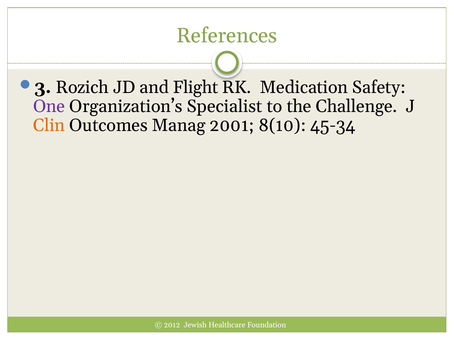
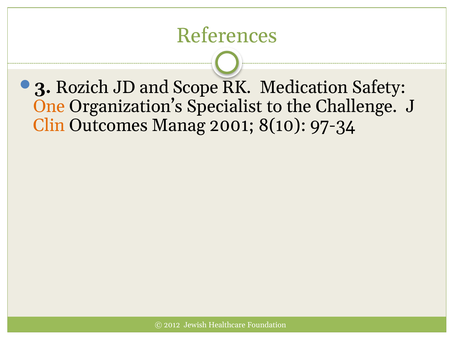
Flight: Flight -> Scope
One colour: purple -> orange
45-34: 45-34 -> 97-34
